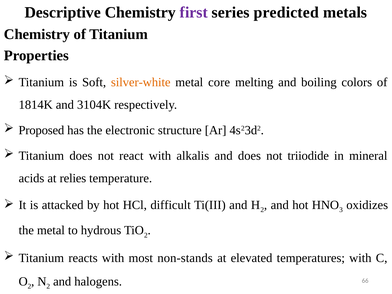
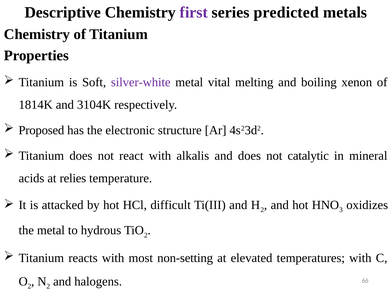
silver-white colour: orange -> purple
core: core -> vital
colors: colors -> xenon
triiodide: triiodide -> catalytic
non-stands: non-stands -> non-setting
